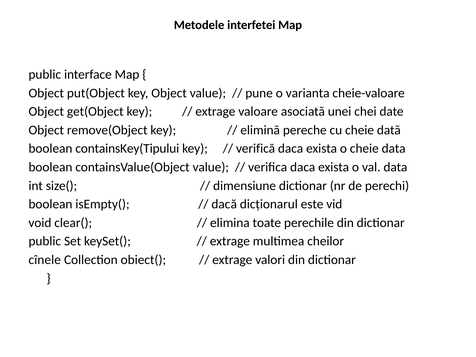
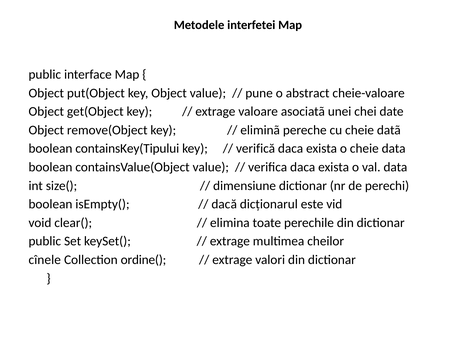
varianta: varianta -> abstract
obiect(: obiect( -> ordine(
